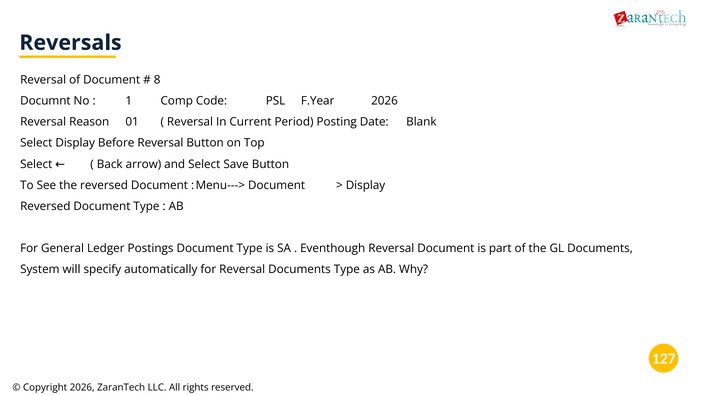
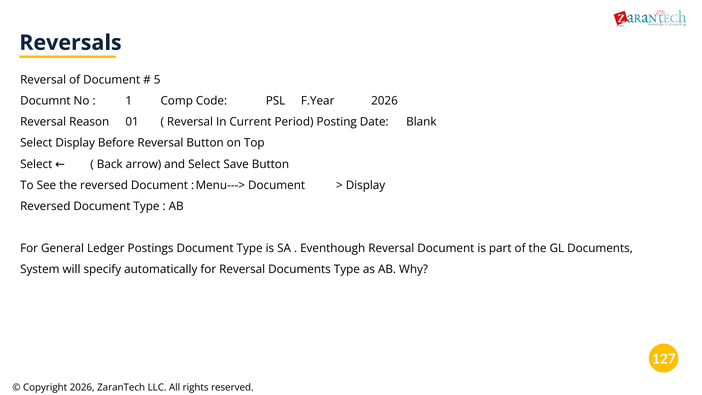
8: 8 -> 5
